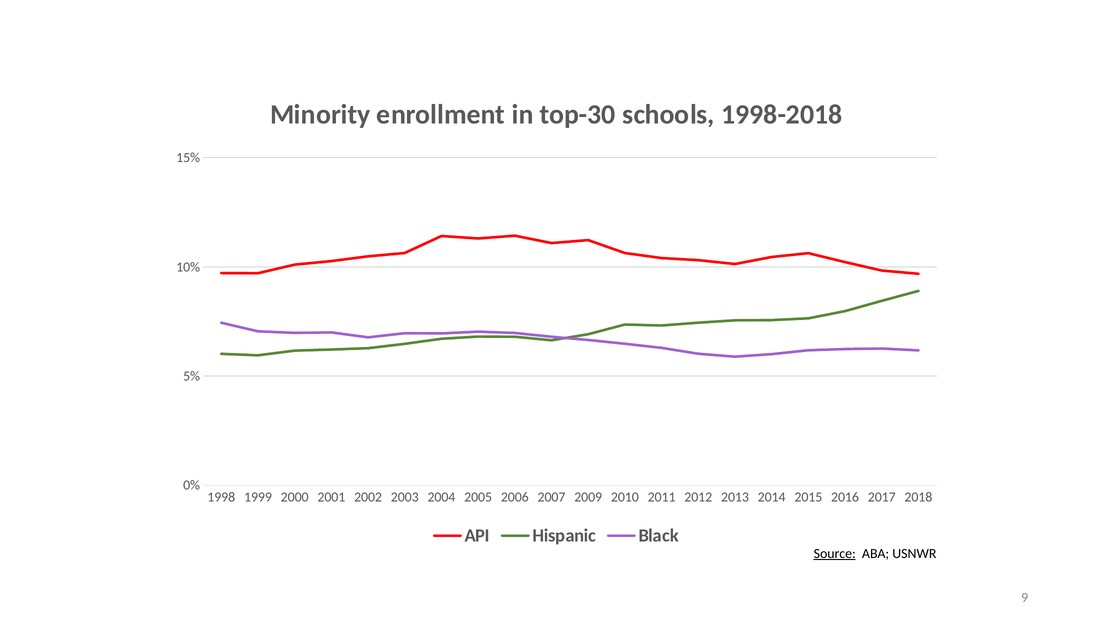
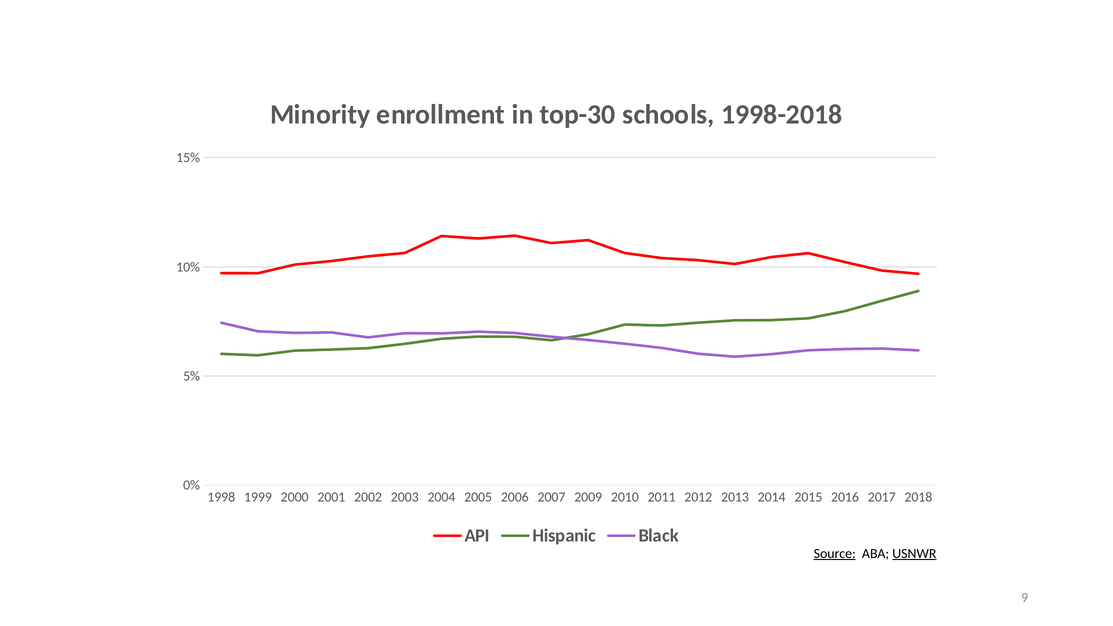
USNWR underline: none -> present
